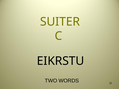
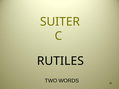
EIKRSTU: EIKRSTU -> RUTILES
